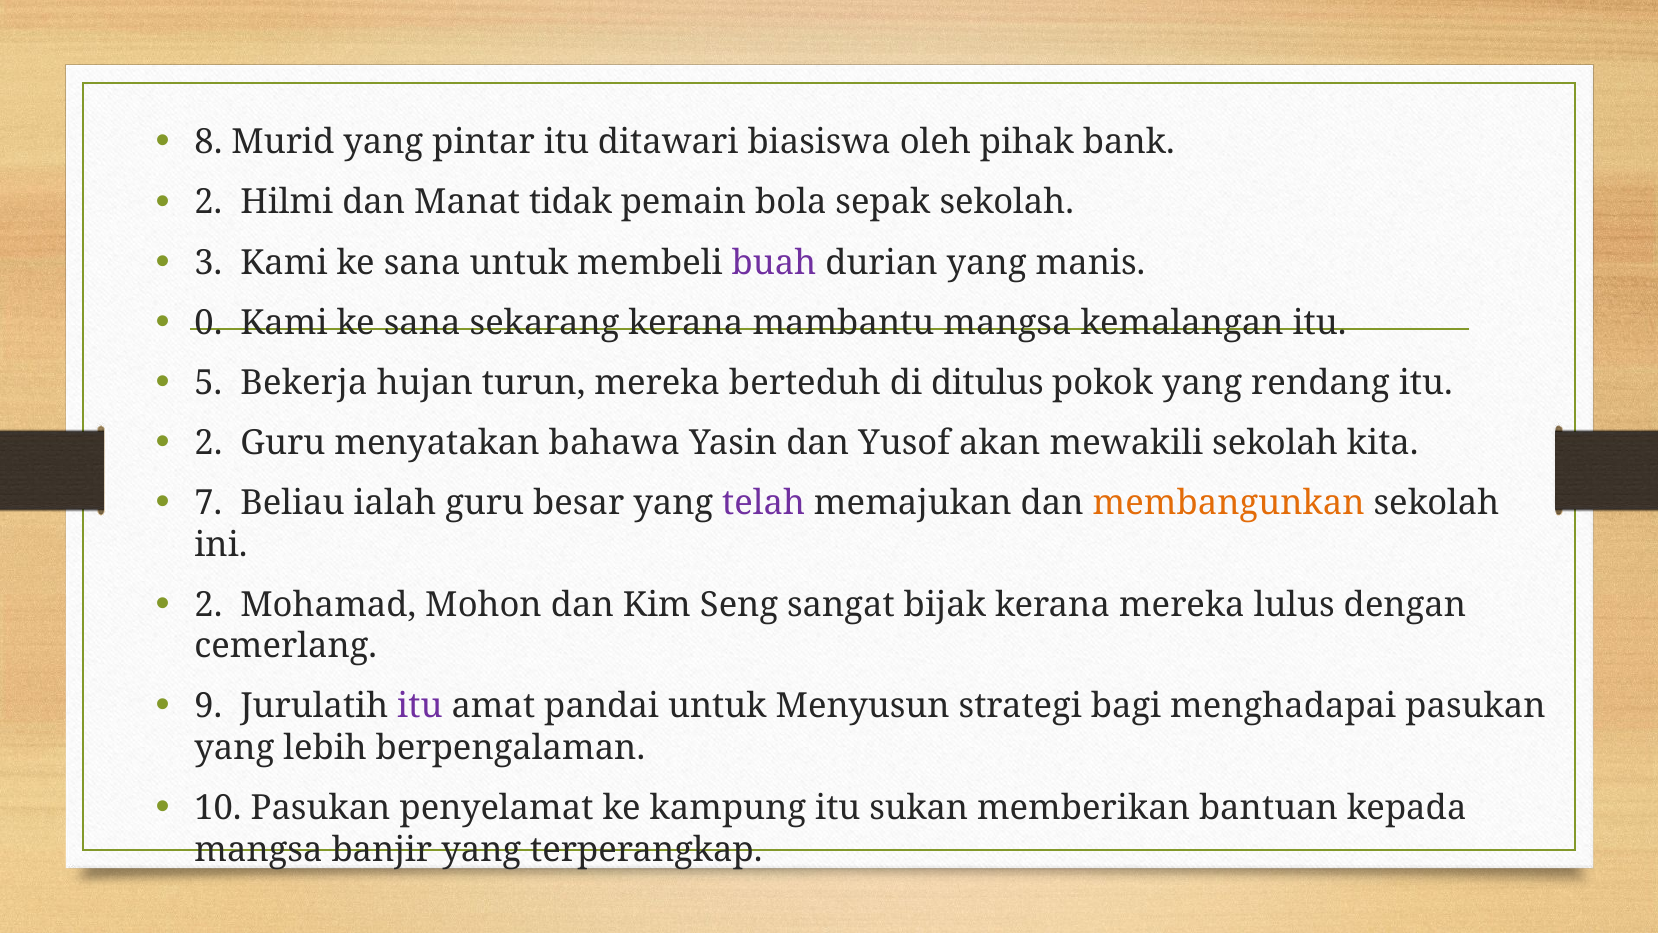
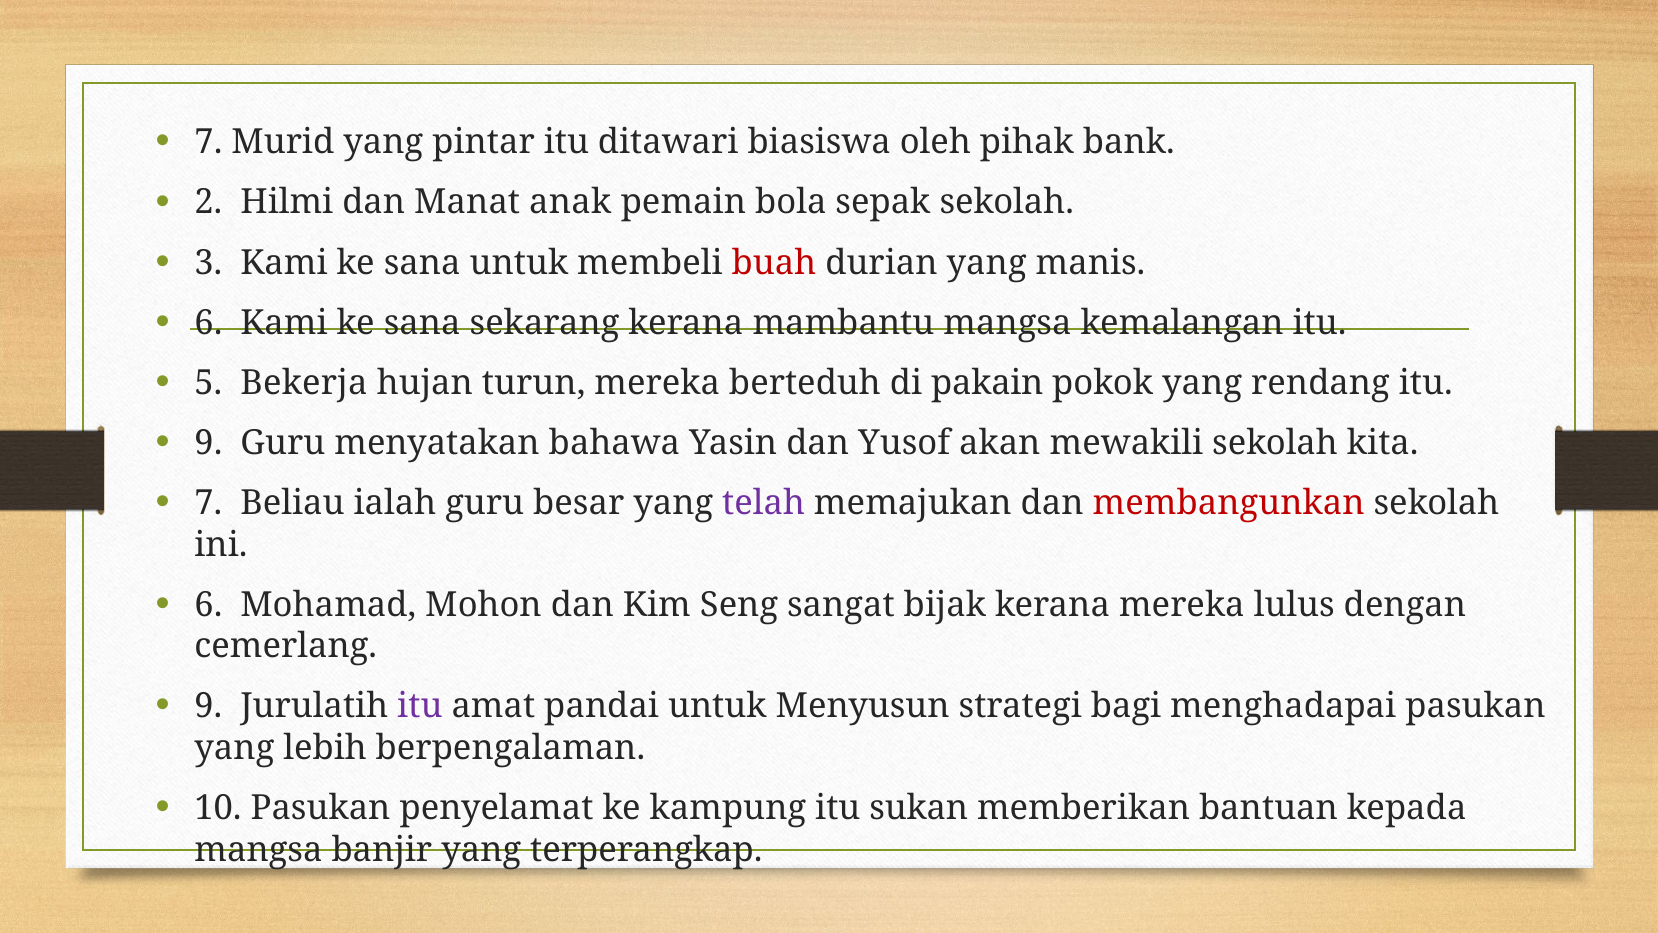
8 at (208, 142): 8 -> 7
tidak: tidak -> anak
buah colour: purple -> red
0 at (208, 323): 0 -> 6
ditulus: ditulus -> pakain
2 at (208, 443): 2 -> 9
membangunkan colour: orange -> red
2 at (208, 605): 2 -> 6
